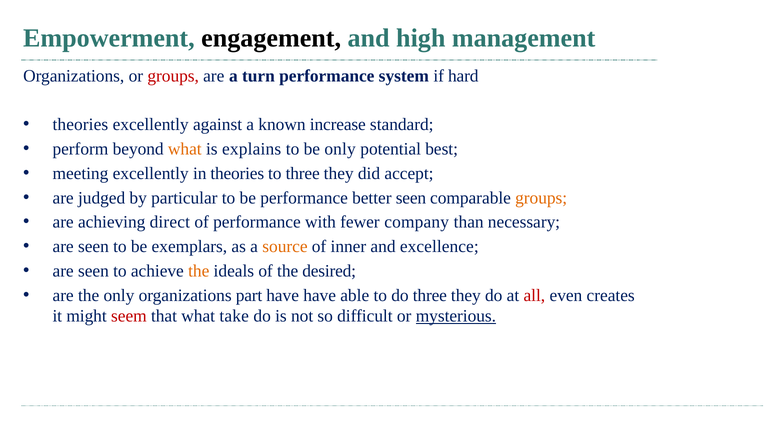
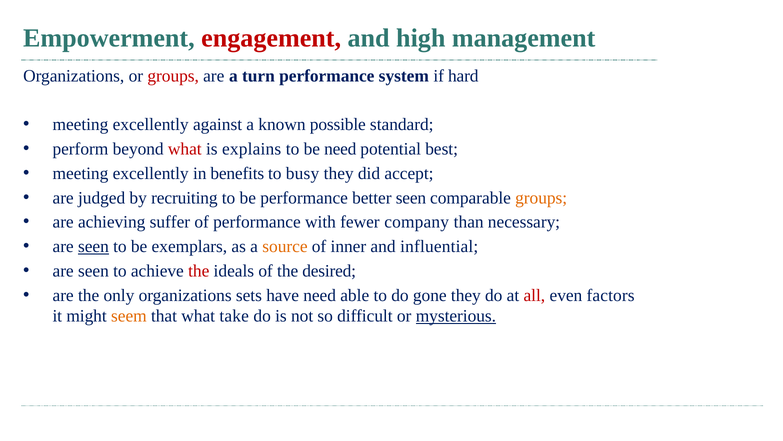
engagement colour: black -> red
theories at (80, 124): theories -> meeting
increase: increase -> possible
what at (185, 149) colour: orange -> red
be only: only -> need
in theories: theories -> benefits
to three: three -> busy
particular: particular -> recruiting
direct: direct -> suffer
seen at (93, 246) underline: none -> present
excellence: excellence -> influential
the at (199, 271) colour: orange -> red
part: part -> sets
have have: have -> need
do three: three -> gone
creates: creates -> factors
seem colour: red -> orange
